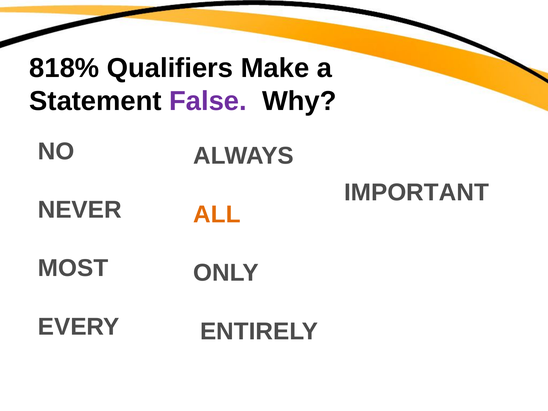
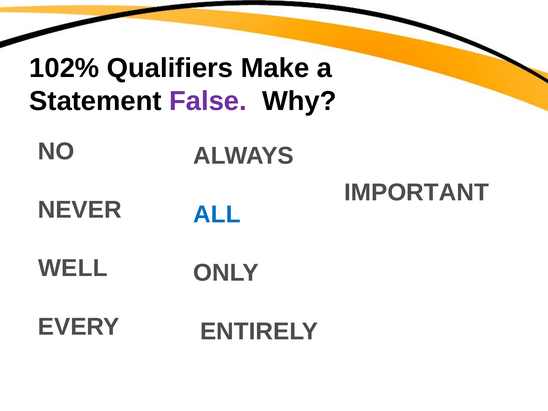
818%: 818% -> 102%
ALL colour: orange -> blue
MOST: MOST -> WELL
